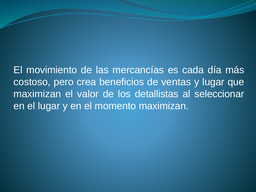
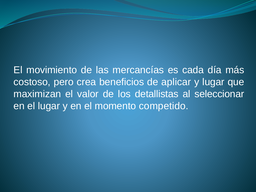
ventas: ventas -> aplicar
momento maximizan: maximizan -> competido
